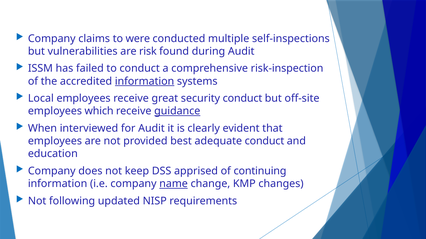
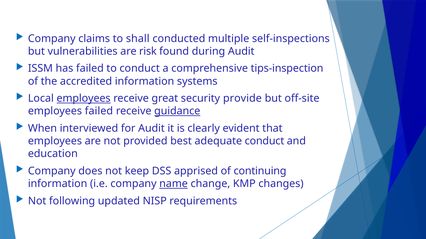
were: were -> shall
risk-inspection: risk-inspection -> tips-inspection
information at (145, 81) underline: present -> none
employees at (84, 99) underline: none -> present
security conduct: conduct -> provide
employees which: which -> failed
